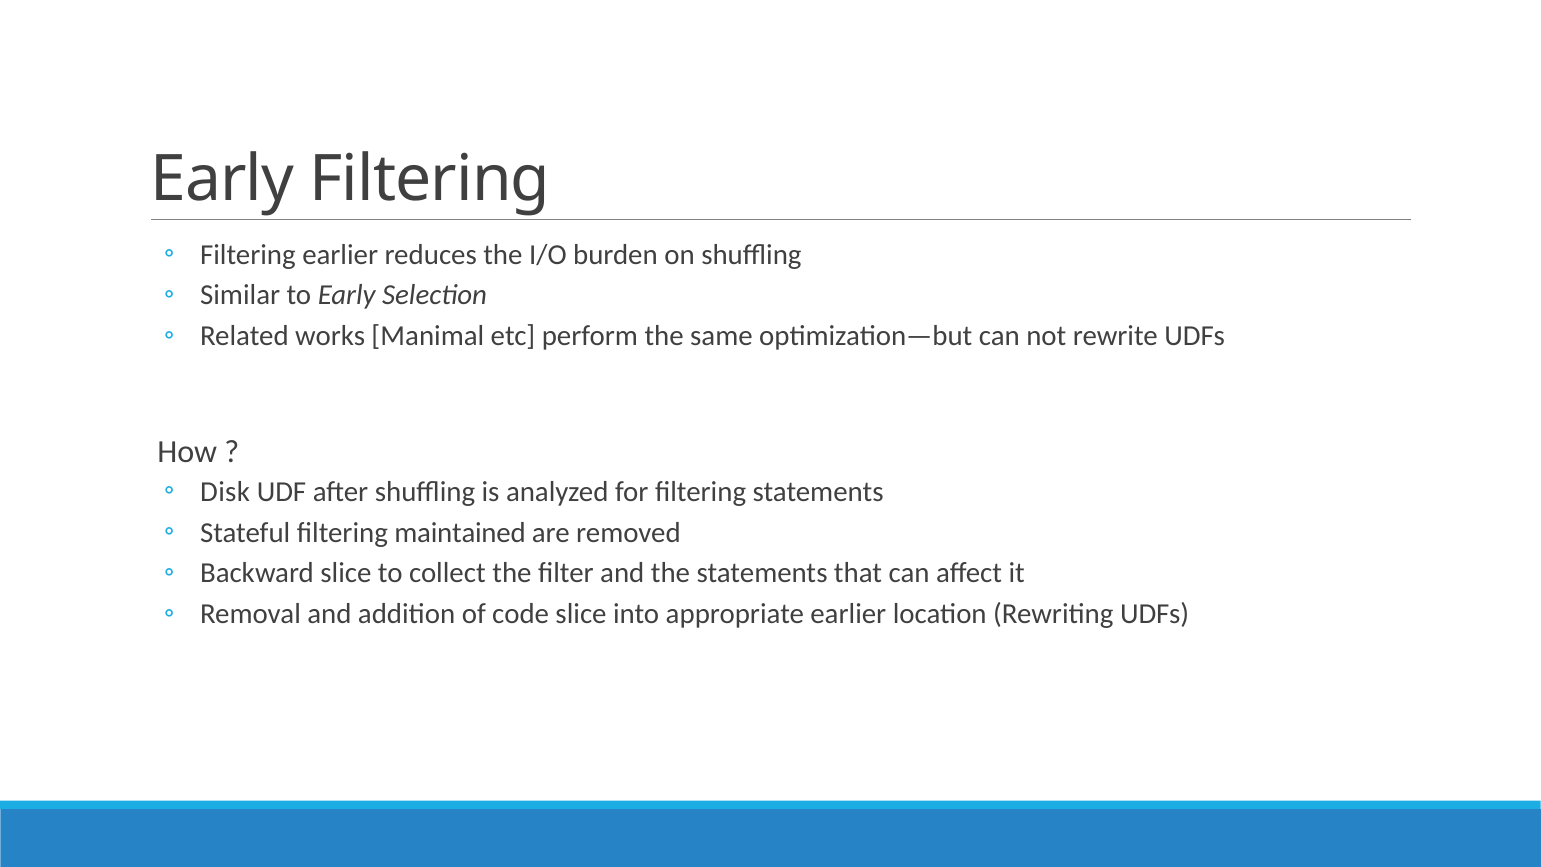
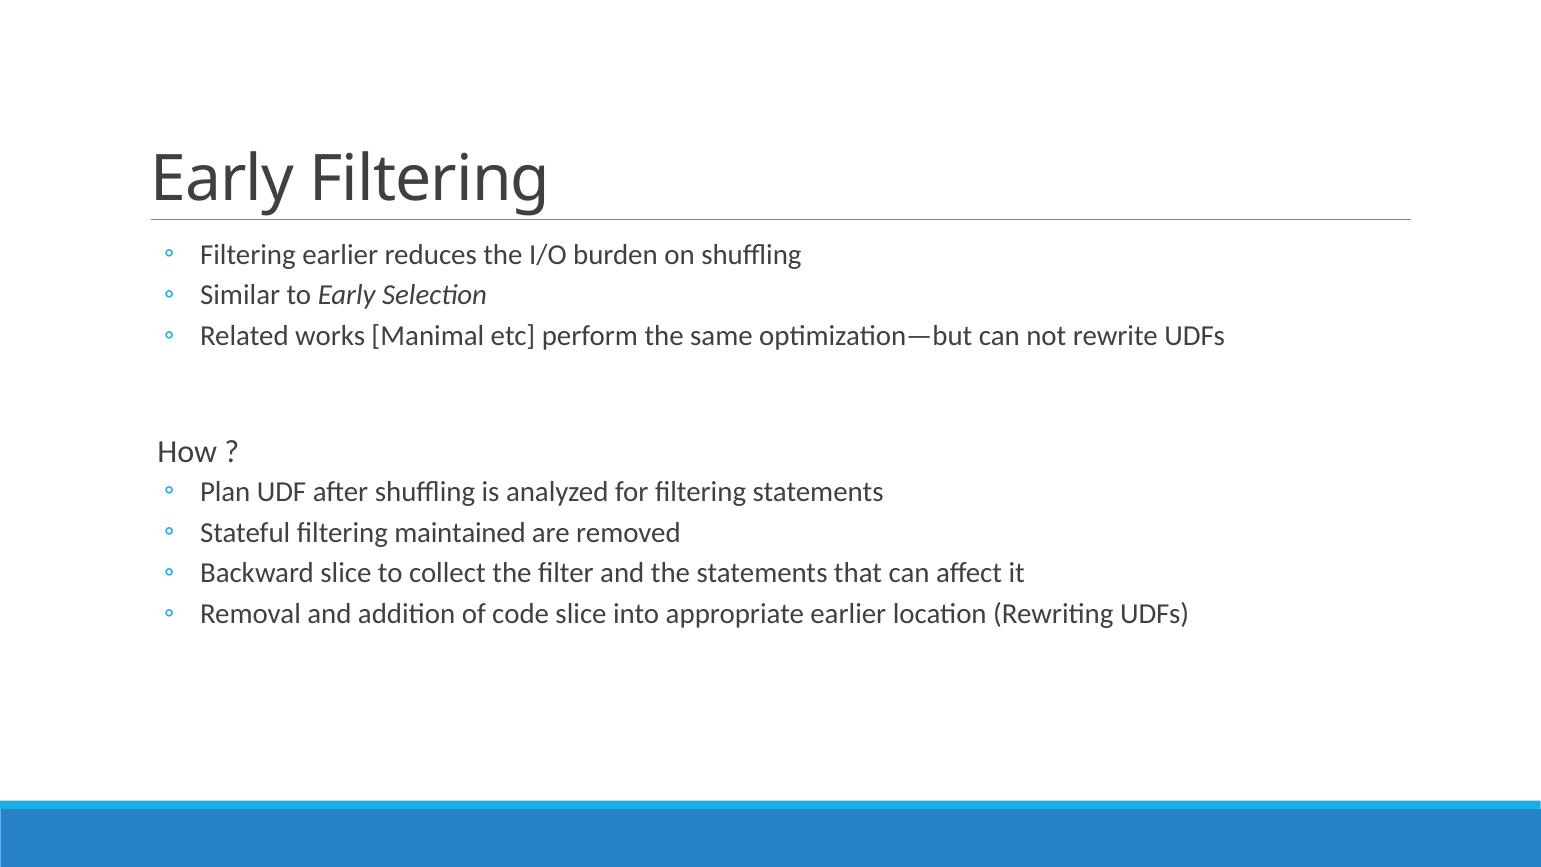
Disk: Disk -> Plan
